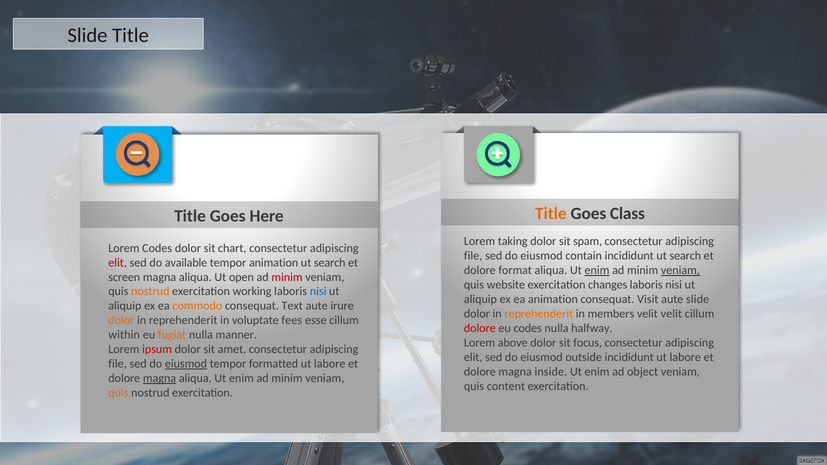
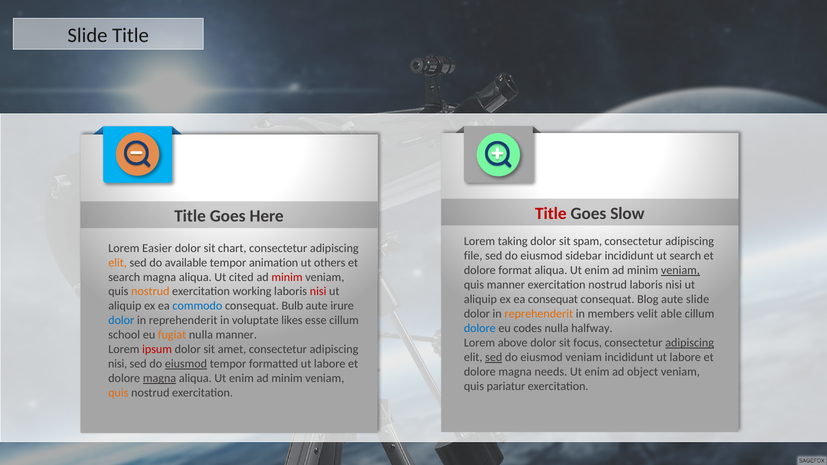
Title at (551, 213) colour: orange -> red
Class: Class -> Slow
Lorem Codes: Codes -> Easier
contain: contain -> sidebar
elit at (118, 263) colour: red -> orange
search at (330, 263): search -> others
enim at (597, 271) underline: present -> none
screen at (124, 277): screen -> search
open: open -> cited
quis website: website -> manner
exercitation changes: changes -> nostrud
nisi at (318, 292) colour: blue -> red
ea animation: animation -> consequat
Visit: Visit -> Blog
commodo colour: orange -> blue
Text: Text -> Bulb
velit velit: velit -> able
dolor at (121, 321) colour: orange -> blue
fees: fees -> likes
dolore at (480, 328) colour: red -> blue
within: within -> school
adipiscing at (690, 343) underline: none -> present
sed at (494, 357) underline: none -> present
eiusmod outside: outside -> veniam
file at (118, 364): file -> nisi
inside: inside -> needs
content: content -> pariatur
